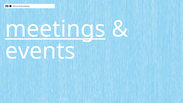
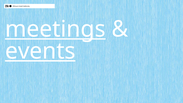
events underline: none -> present
